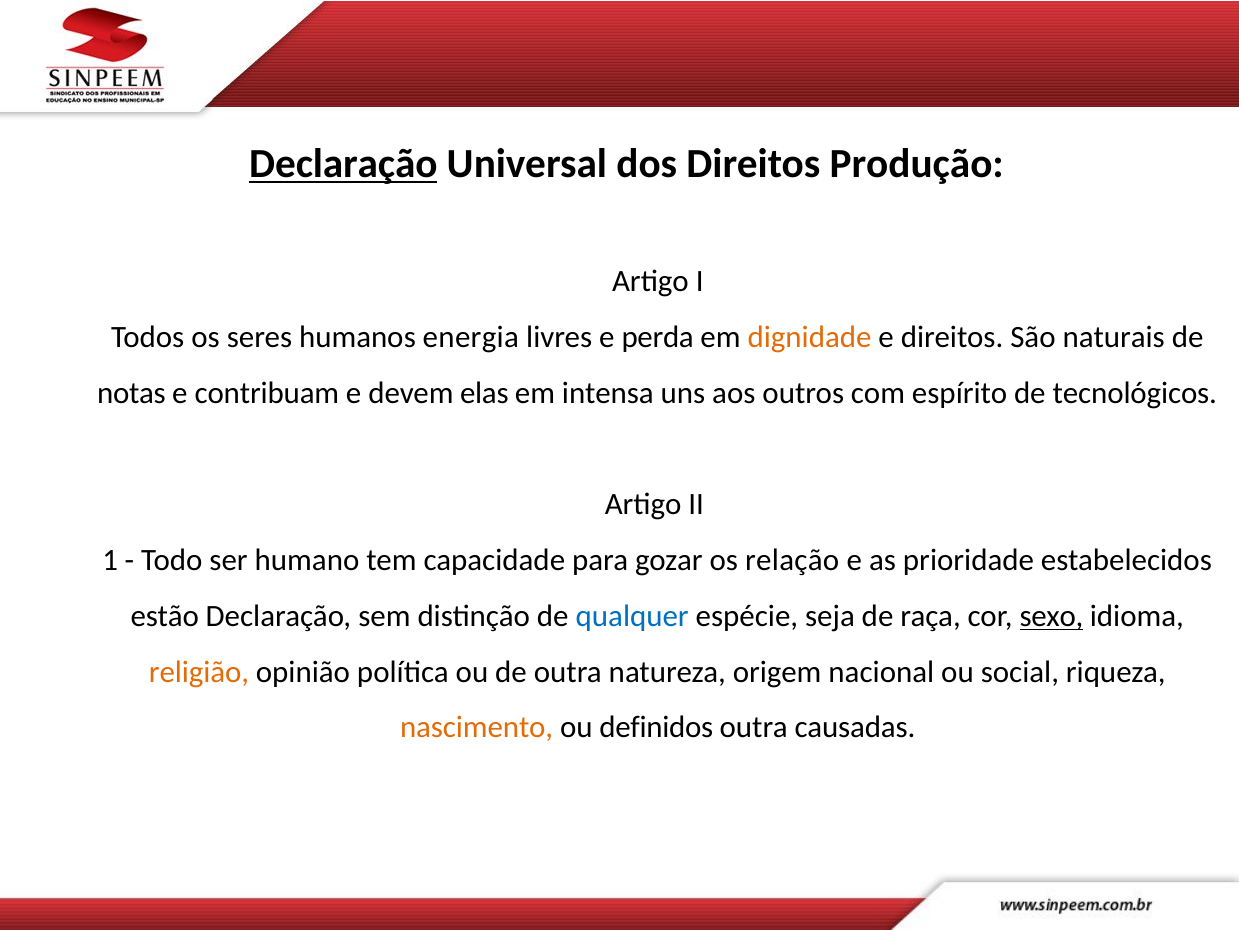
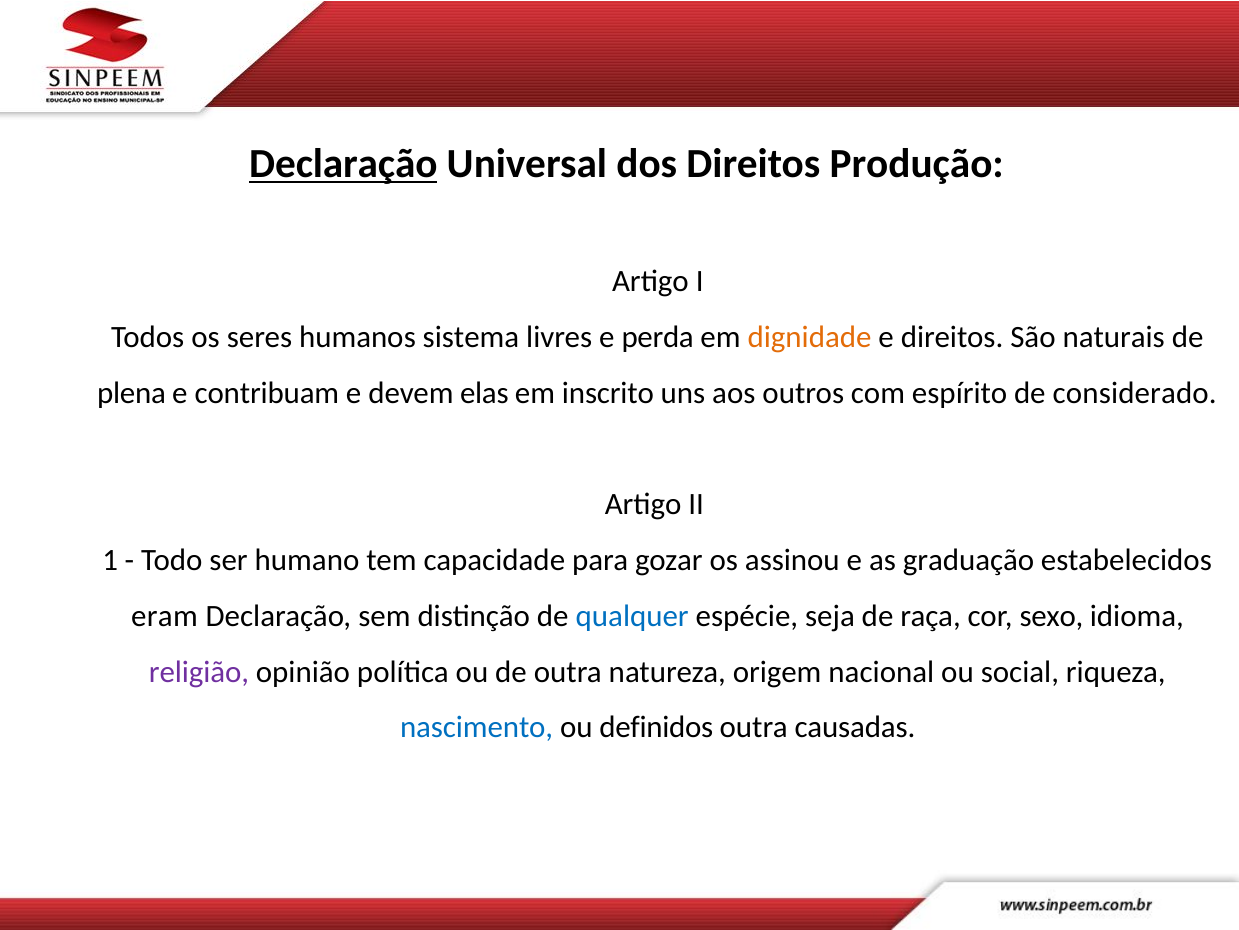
energia: energia -> sistema
notas: notas -> plena
intensa: intensa -> inscrito
tecnológicos: tecnológicos -> considerado
relação: relação -> assinou
prioridade: prioridade -> graduação
estão: estão -> eram
sexo underline: present -> none
religião colour: orange -> purple
nascimento colour: orange -> blue
